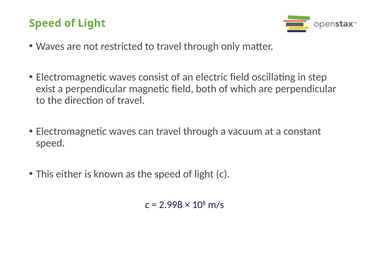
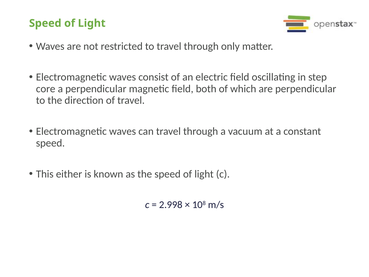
exist: exist -> core
